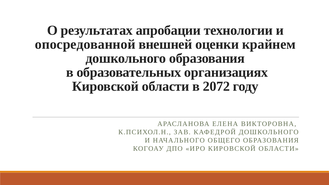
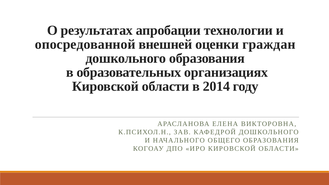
крайнем: крайнем -> граждан
2072: 2072 -> 2014
